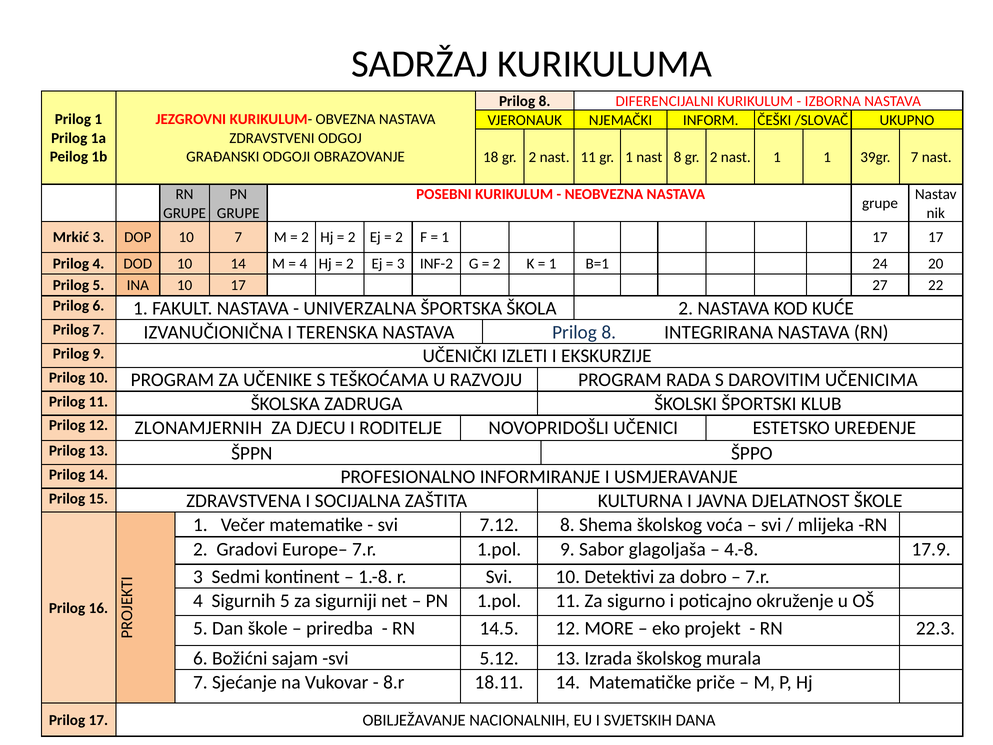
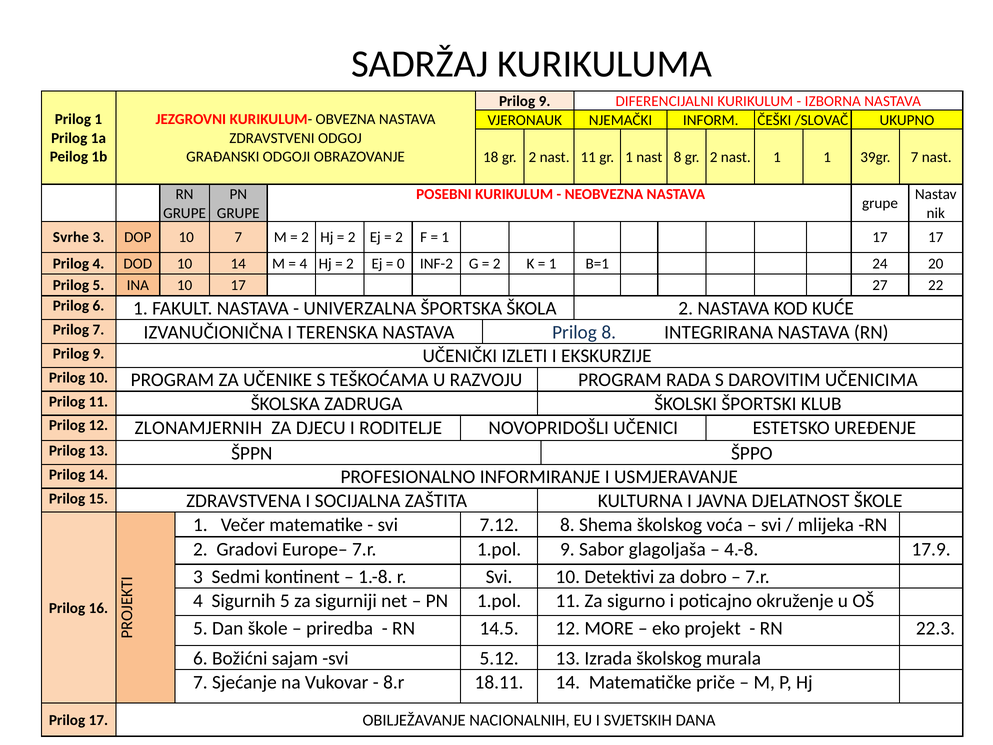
8 at (545, 101): 8 -> 9
Mrkić: Mrkić -> Svrhe
3 at (401, 264): 3 -> 0
